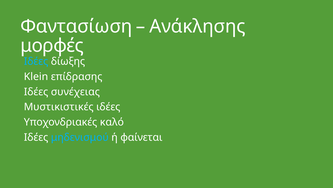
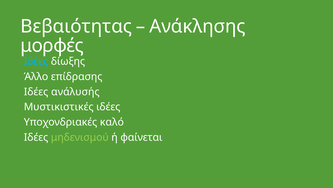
Φαντασίωση: Φαντασίωση -> Βεβαιότητας
Klein: Klein -> Άλλο
συνέχειας: συνέχειας -> ανάλυσής
μηδενισμού colour: light blue -> light green
